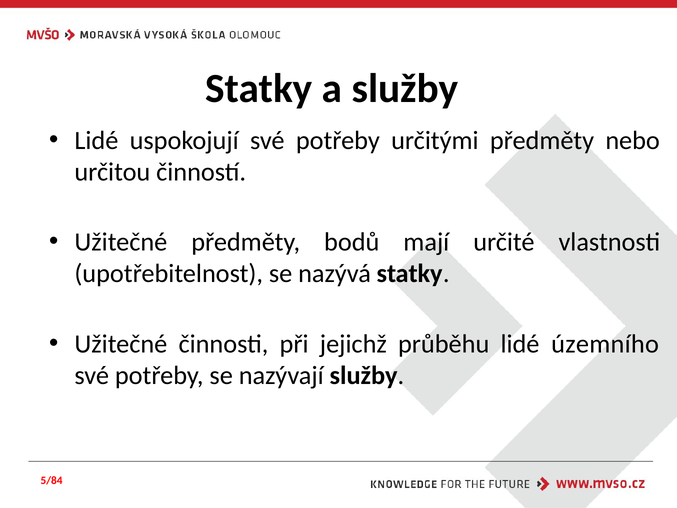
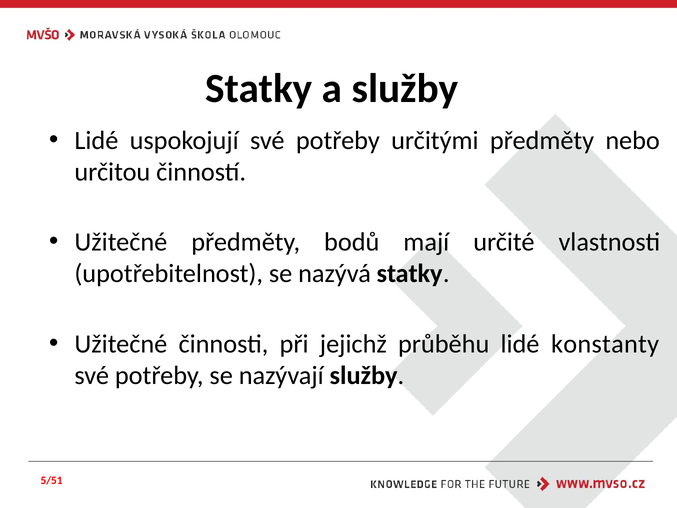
územního: územního -> konstanty
5/84: 5/84 -> 5/51
